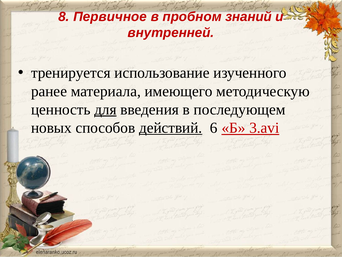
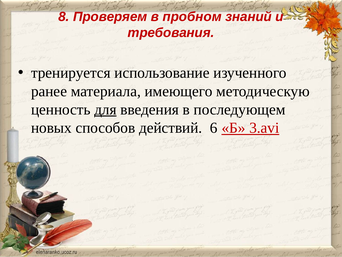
Первичное: Первичное -> Проверяем
внутренней: внутренней -> требования
действий underline: present -> none
